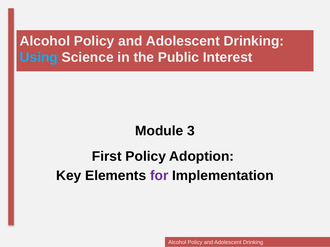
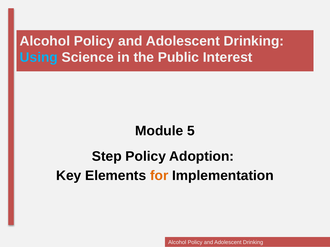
3: 3 -> 5
First: First -> Step
for colour: purple -> orange
